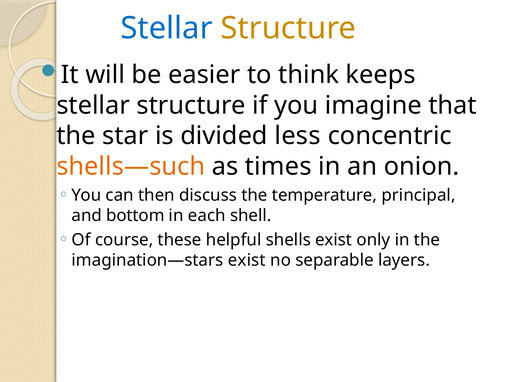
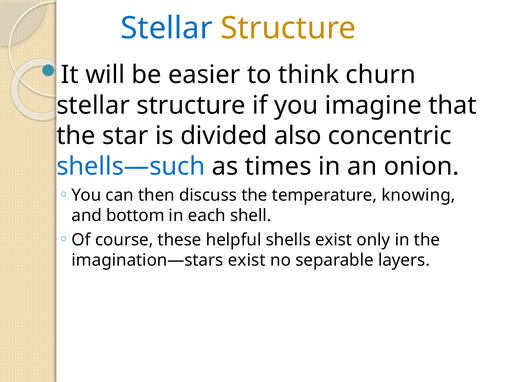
keeps: keeps -> churn
less: less -> also
shells—such colour: orange -> blue
principal: principal -> knowing
